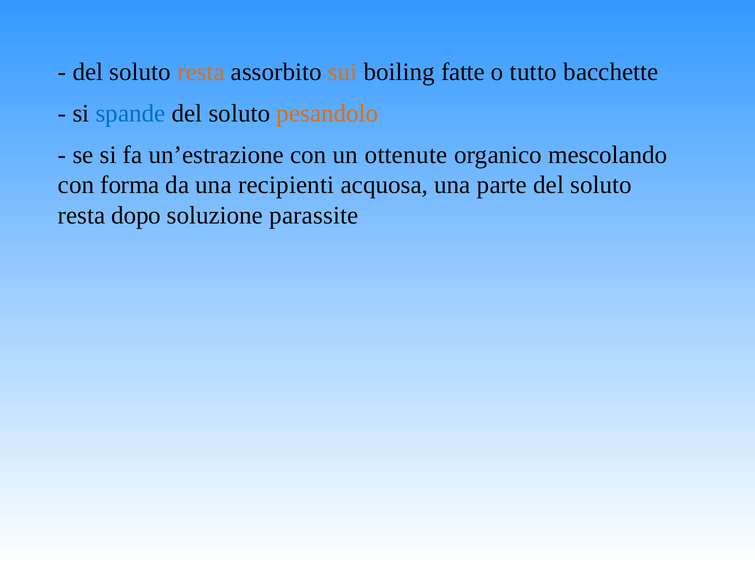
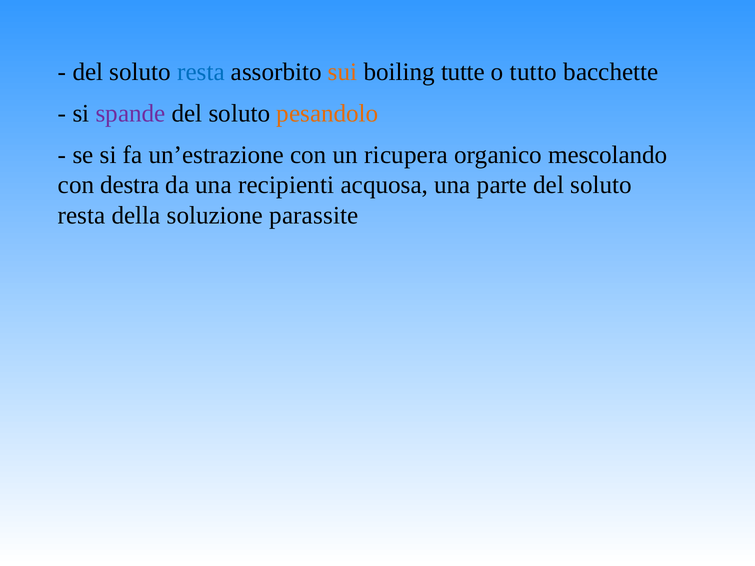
resta at (201, 72) colour: orange -> blue
fatte: fatte -> tutte
spande colour: blue -> purple
ottenute: ottenute -> ricupera
forma: forma -> destra
dopo: dopo -> della
